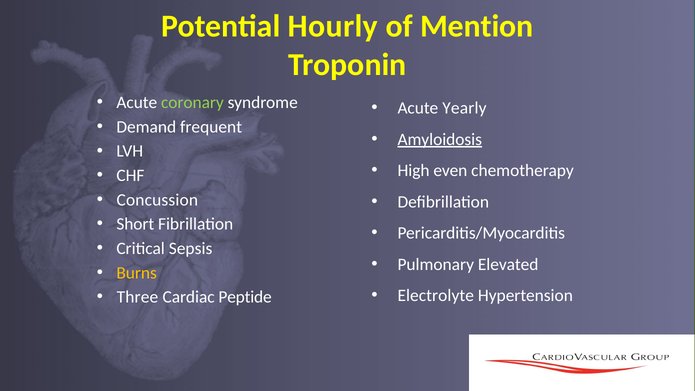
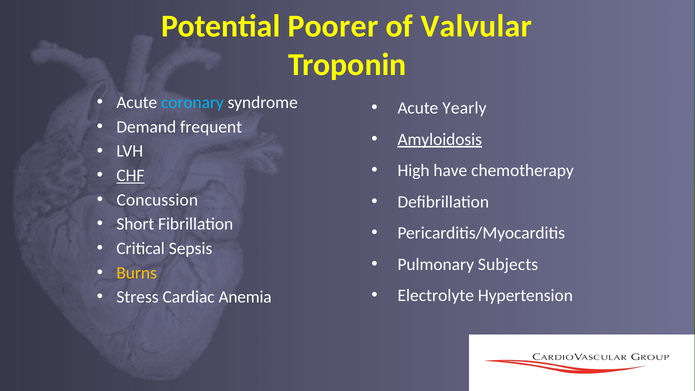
Hourly: Hourly -> Poorer
Mention: Mention -> Valvular
coronary colour: light green -> light blue
even: even -> have
CHF underline: none -> present
Elevated: Elevated -> Subjects
Three: Three -> Stress
Peptide: Peptide -> Anemia
